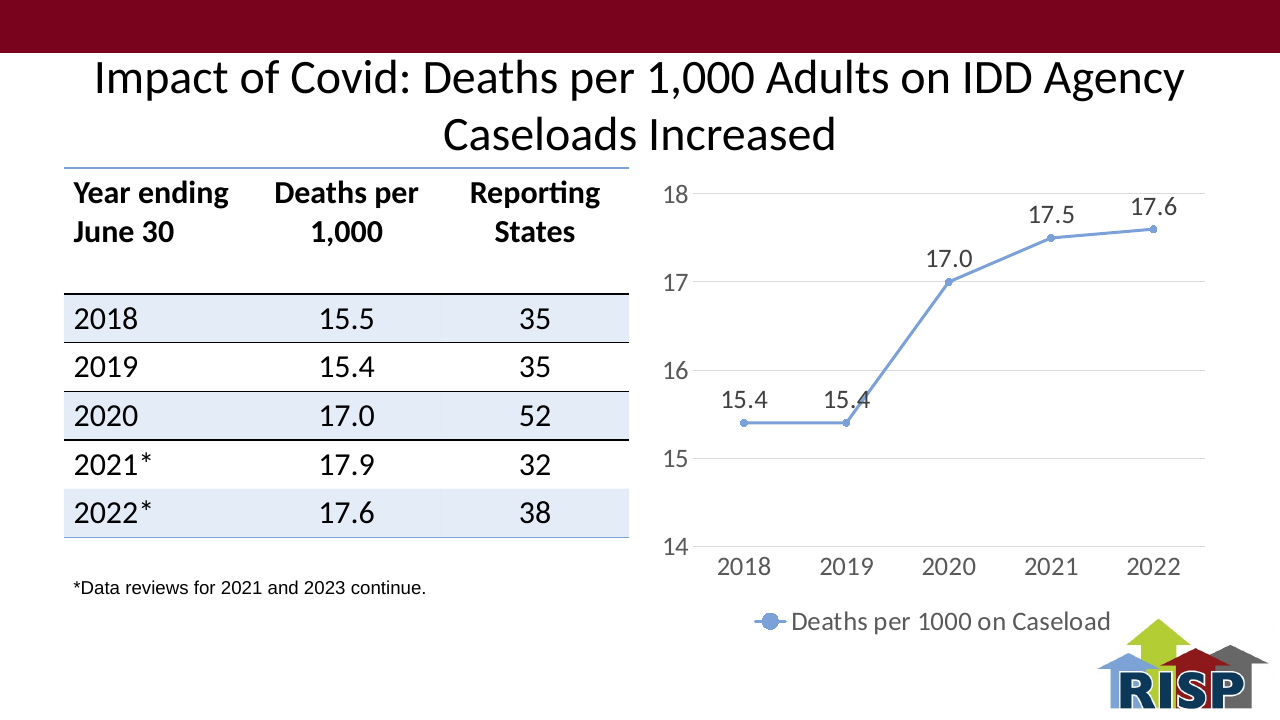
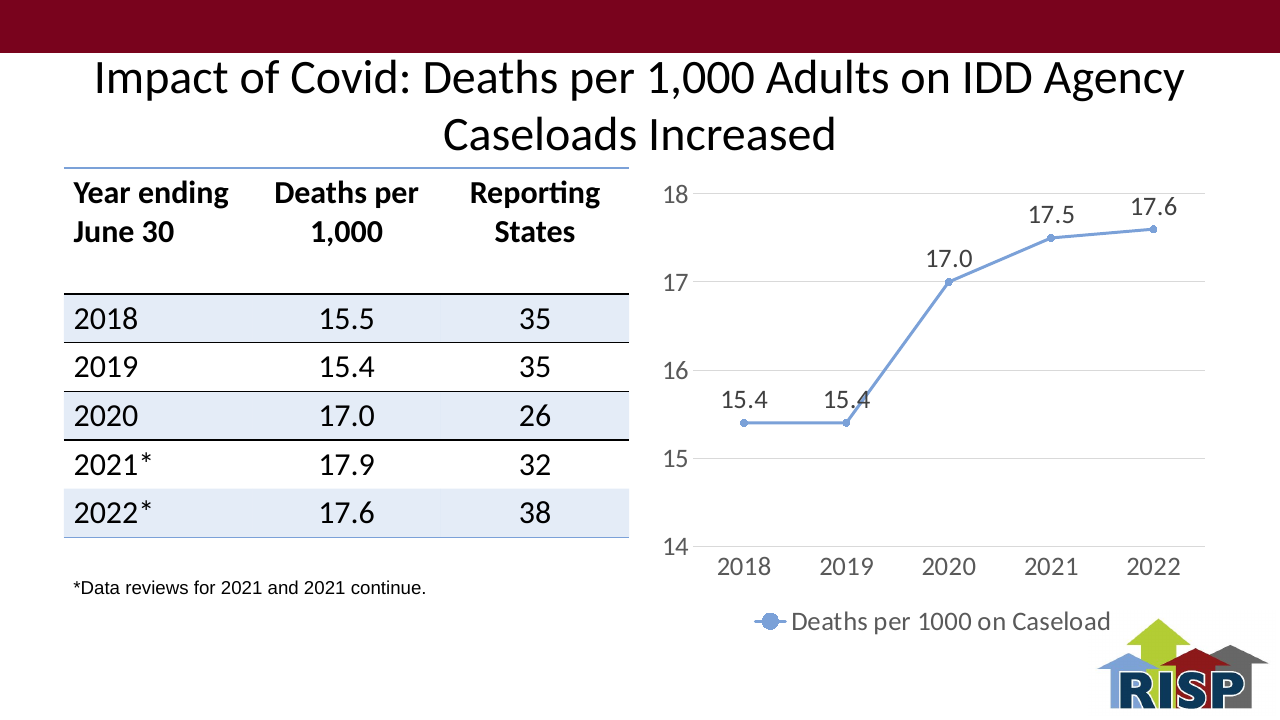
52: 52 -> 26
and 2023: 2023 -> 2021
